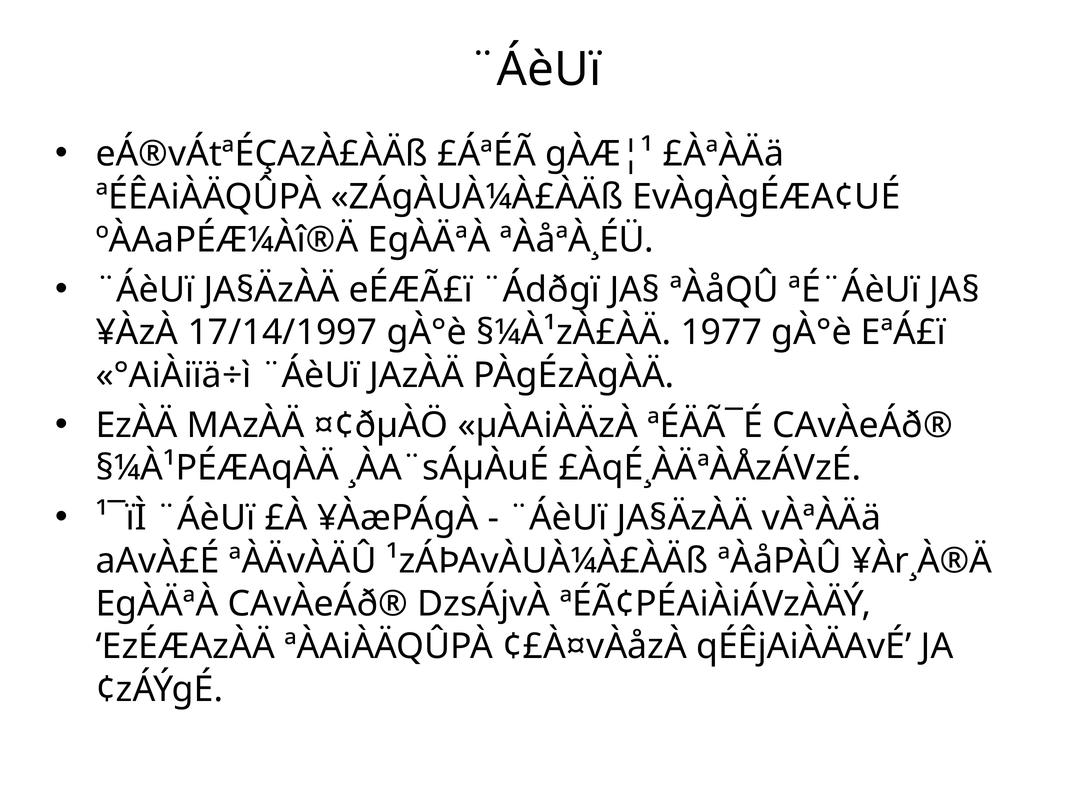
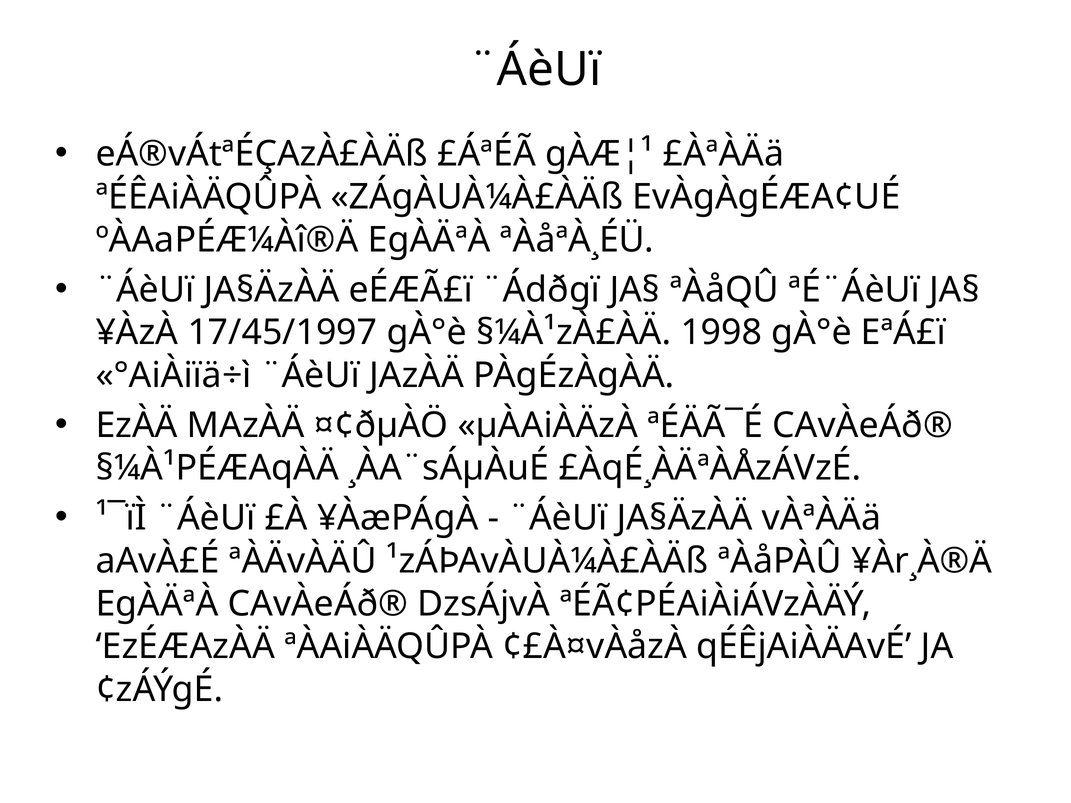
17/14/1997: 17/14/1997 -> 17/45/1997
1977: 1977 -> 1998
